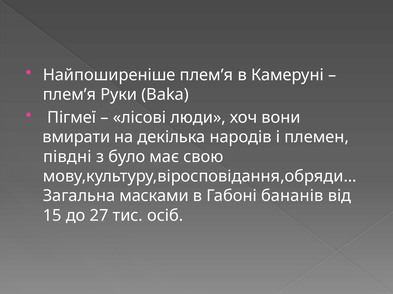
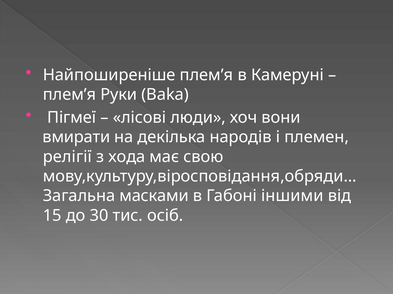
півдні: півдні -> релігії
було: було -> хода
бананів: бананів -> іншими
27: 27 -> 30
